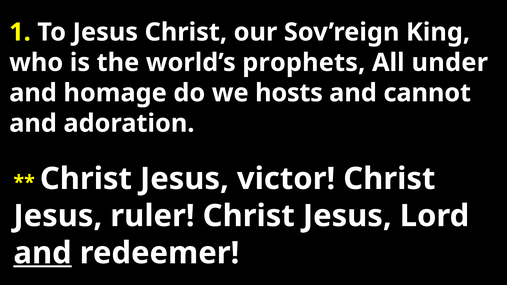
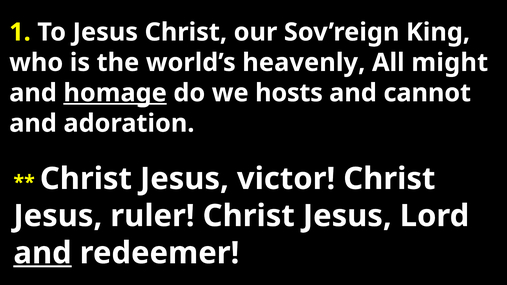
prophets: prophets -> heavenly
under: under -> might
homage underline: none -> present
